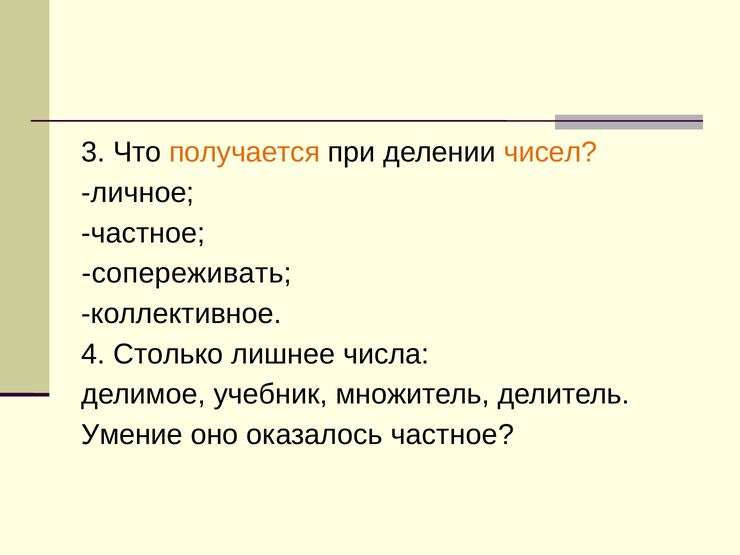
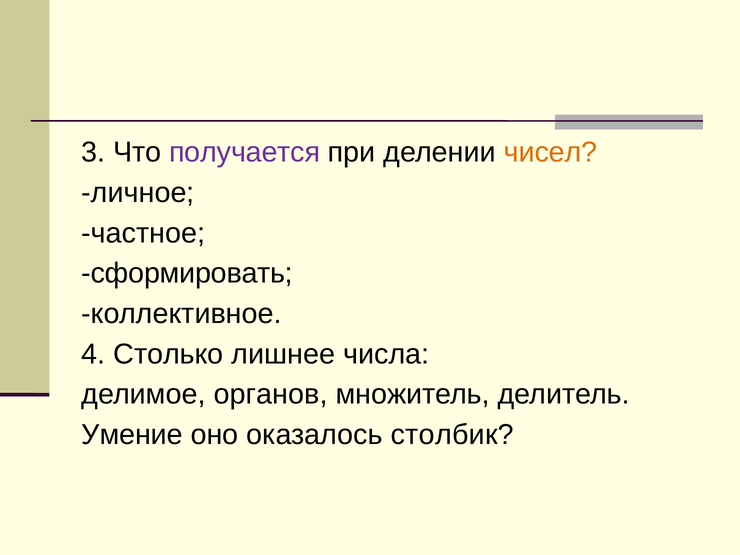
получается colour: orange -> purple
сопереживать: сопереживать -> сформировать
учебник: учебник -> органов
оказалось частное: частное -> столбик
